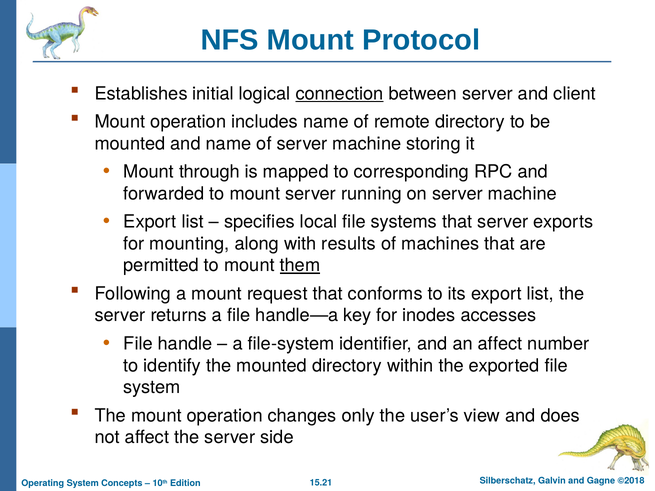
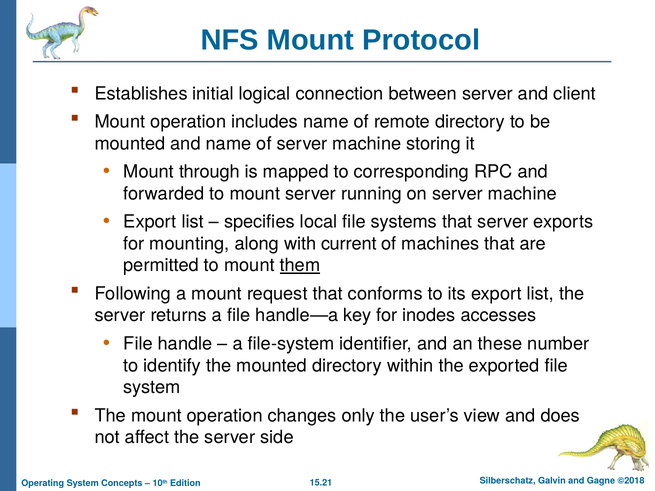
connection underline: present -> none
results: results -> current
an affect: affect -> these
